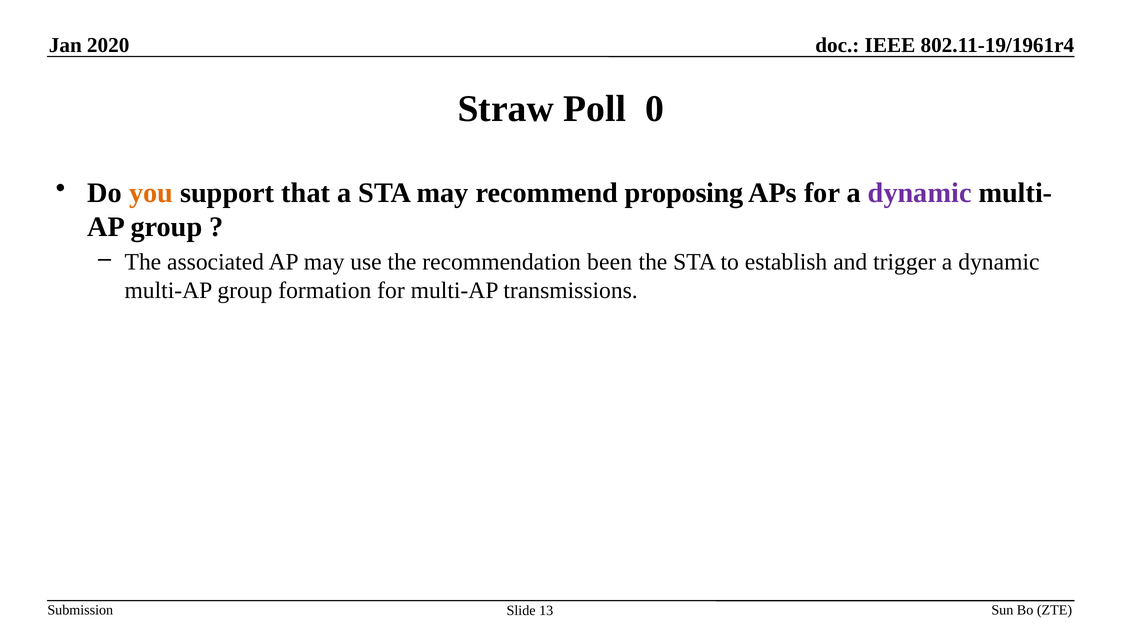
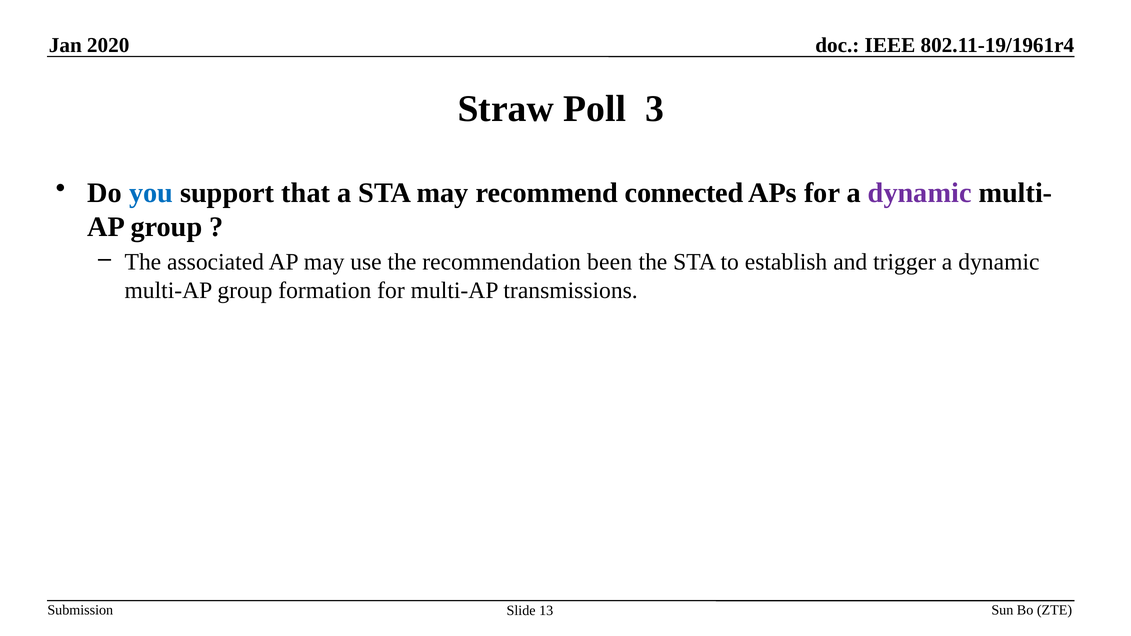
0: 0 -> 3
you colour: orange -> blue
proposing: proposing -> connected
